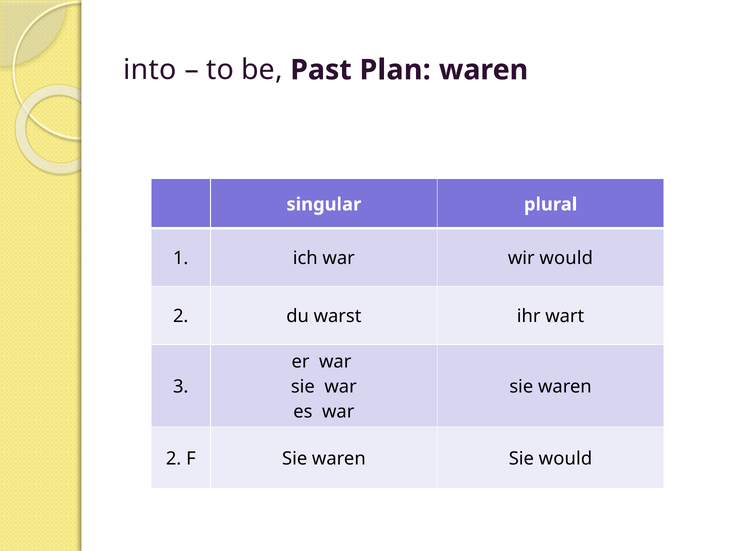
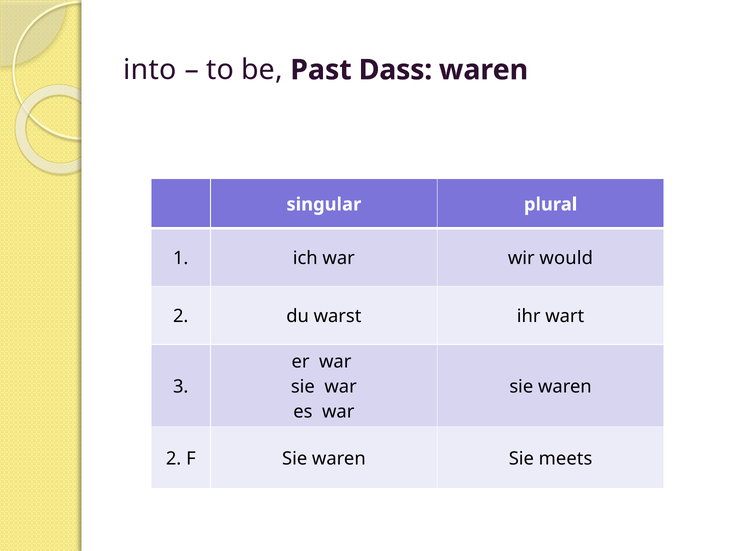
Plan: Plan -> Dass
Sie would: would -> meets
